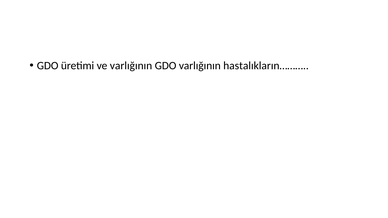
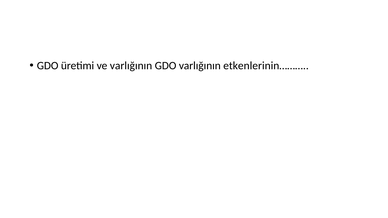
hastalıkların………: hastalıkların……… -> etkenlerinin………
